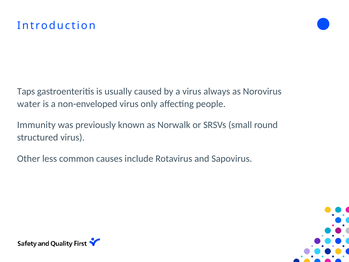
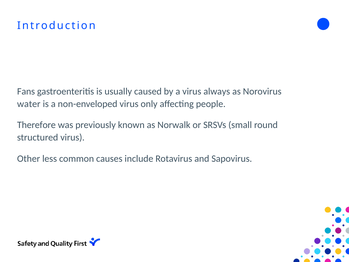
Taps: Taps -> Fans
Immunity: Immunity -> Therefore
